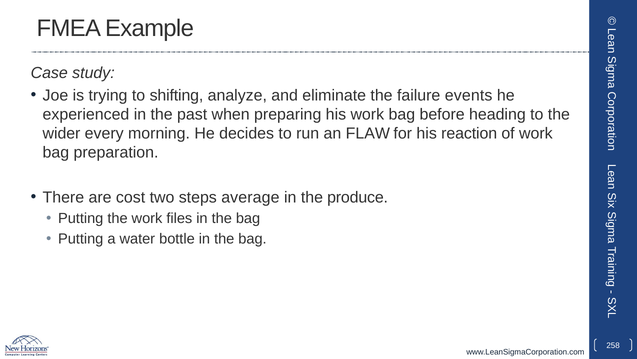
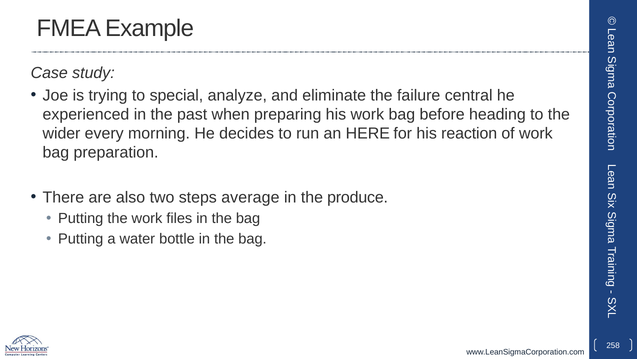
shifting: shifting -> special
events: events -> central
FLAW: FLAW -> HERE
cost: cost -> also
